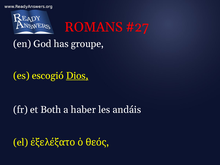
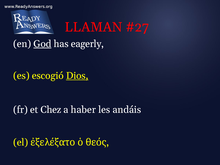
ROMANS: ROMANS -> LLAMAN
God underline: none -> present
groupe: groupe -> eagerly
Both: Both -> Chez
